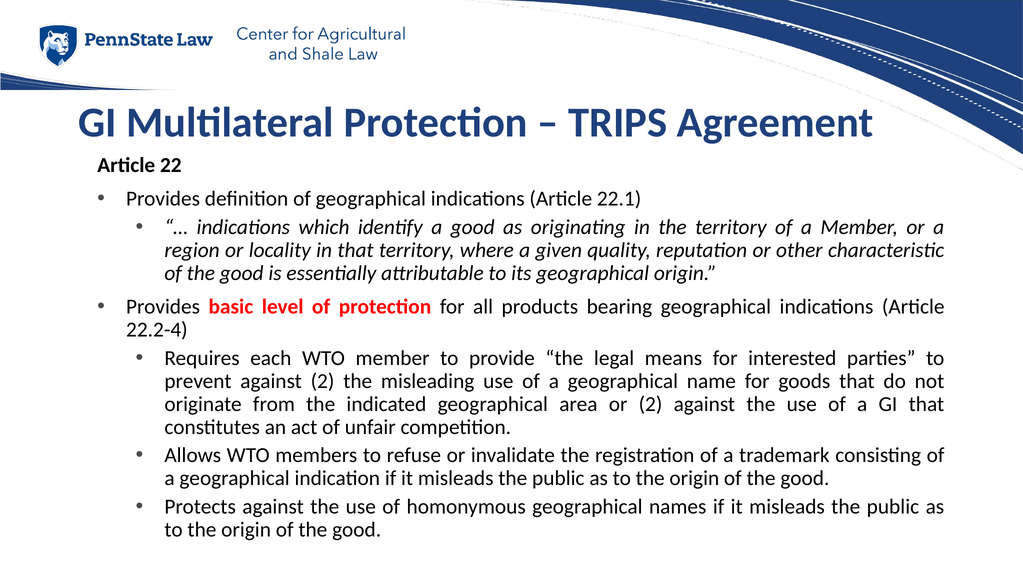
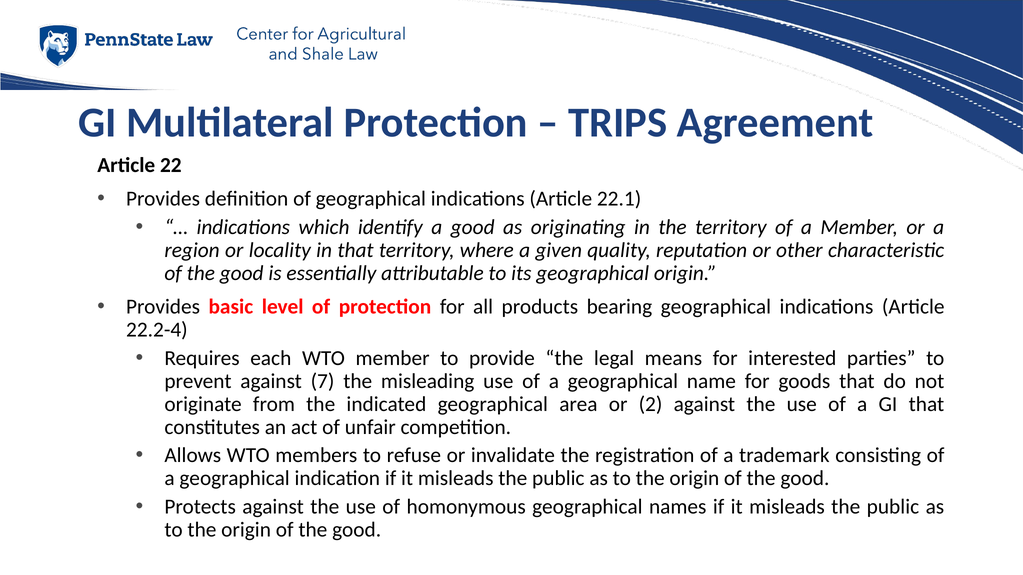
against 2: 2 -> 7
